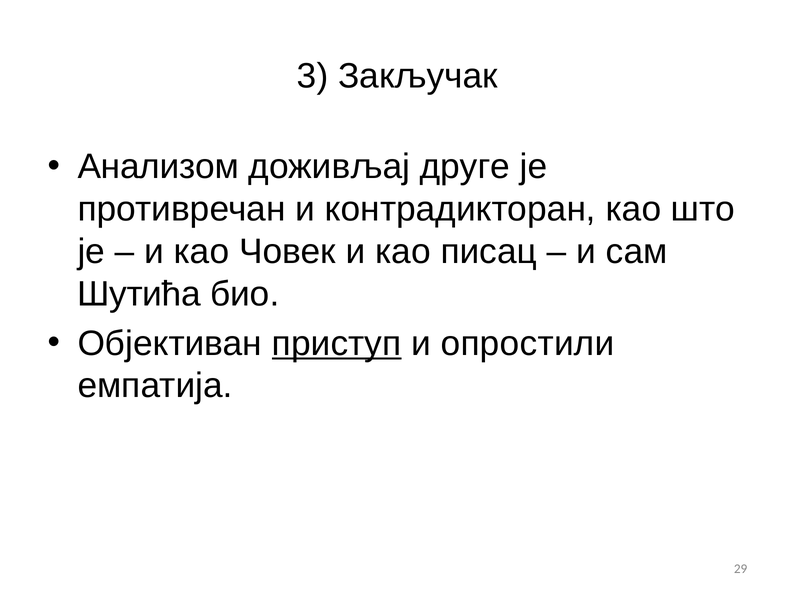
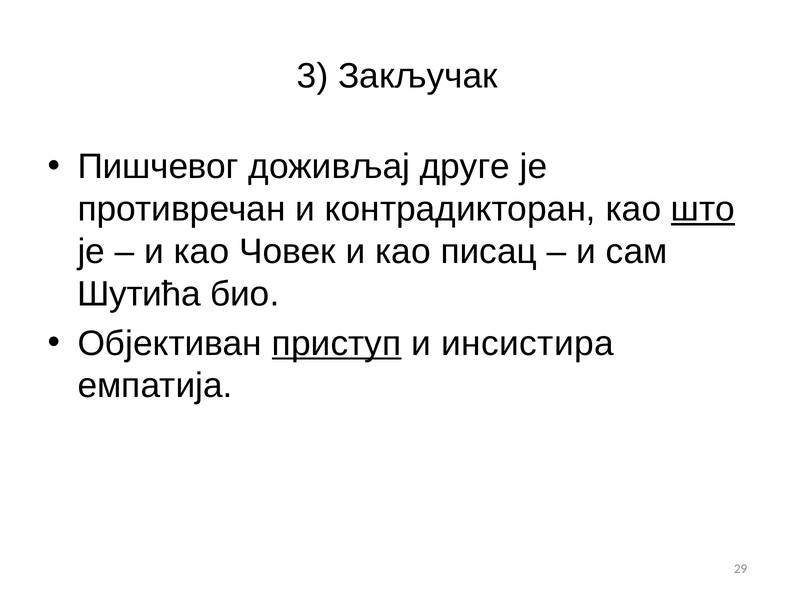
Анализом: Анализом -> Пишчевог
што underline: none -> present
опростили: опростили -> инсистира
